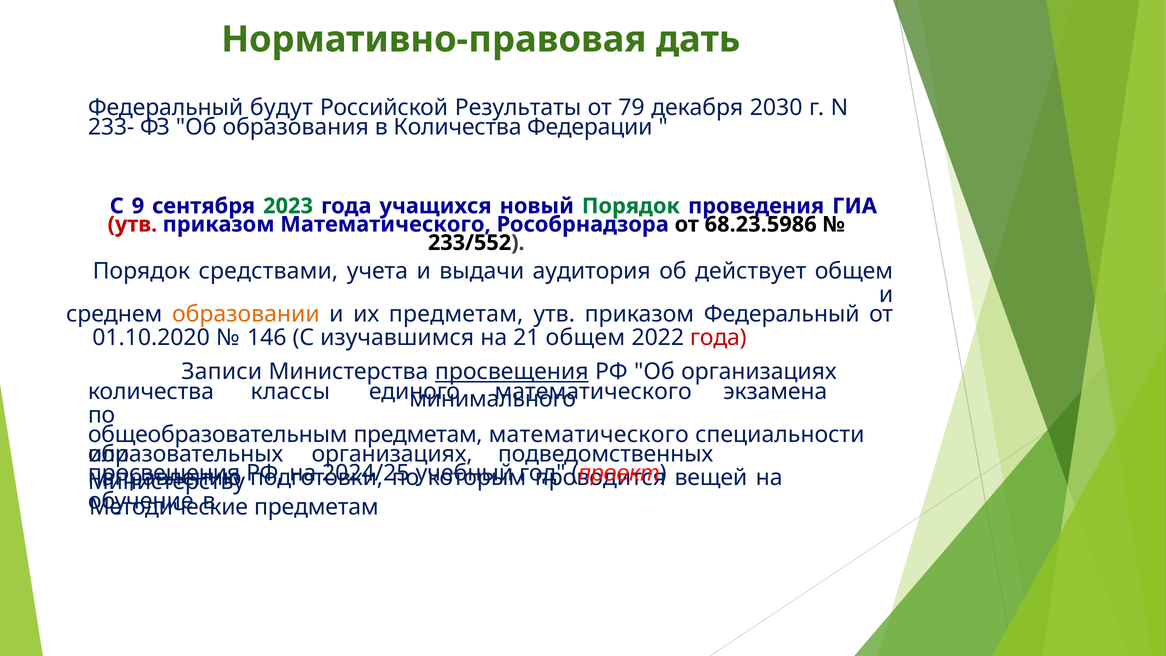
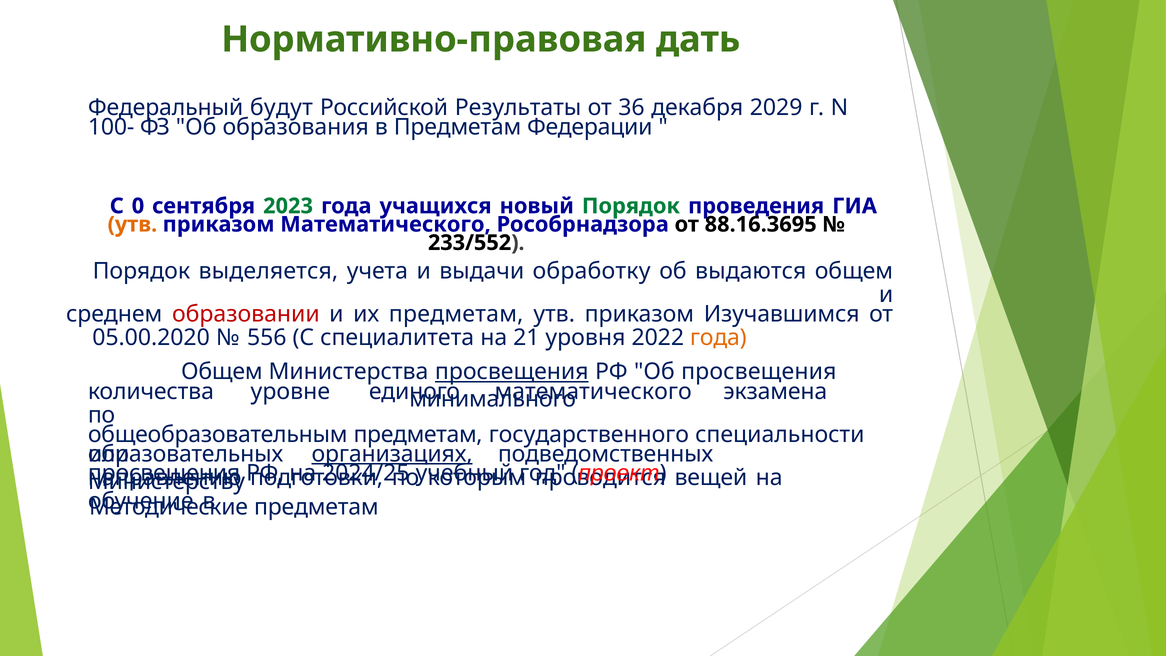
79: 79 -> 36
2030: 2030 -> 2029
233-: 233- -> 100-
в Количества: Количества -> Предметам
9: 9 -> 0
утв at (132, 224) colour: red -> orange
68.23.5986: 68.23.5986 -> 88.16.3695
средствами: средствами -> выделяется
аудитория: аудитория -> обработку
действует: действует -> выдаются
образовании colour: orange -> red
приказом Федеральный: Федеральный -> Изучавшимся
01.10.2020: 01.10.2020 -> 05.00.2020
146: 146 -> 556
изучавшимся: изучавшимся -> специалитета
21 общем: общем -> уровня
года at (718, 338) colour: red -> orange
Записи at (222, 372): Записи -> Общем
Об организациях: организациях -> просвещения
классы: классы -> уровне
предметам математического: математического -> государственного
организациях at (392, 454) underline: none -> present
